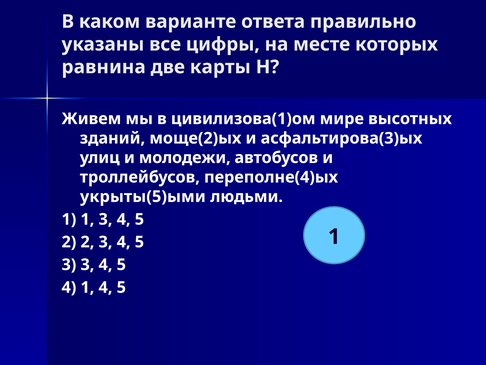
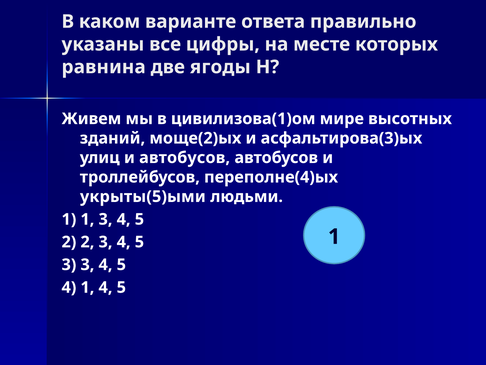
карты: карты -> ягоды
и молодежи: молодежи -> автобусов
